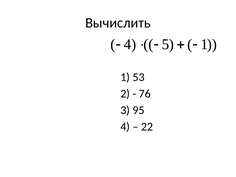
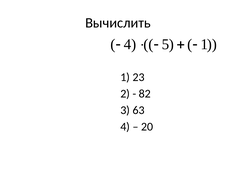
53: 53 -> 23
76: 76 -> 82
95: 95 -> 63
22: 22 -> 20
